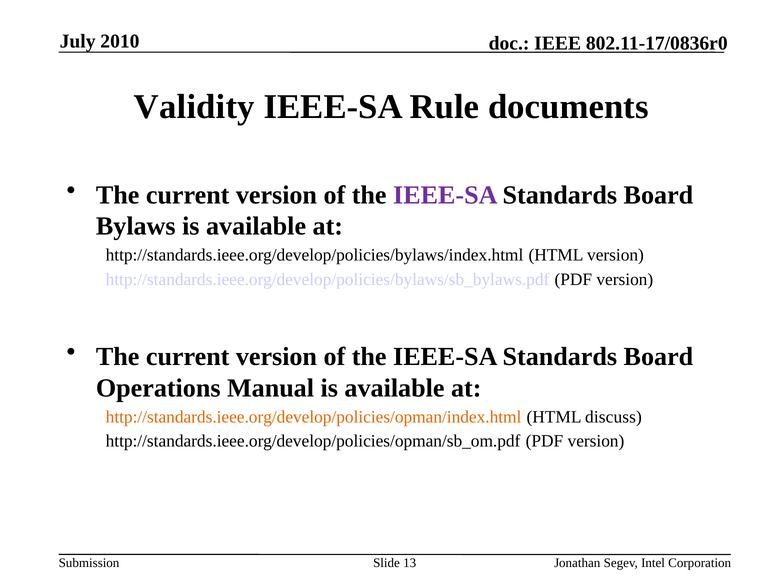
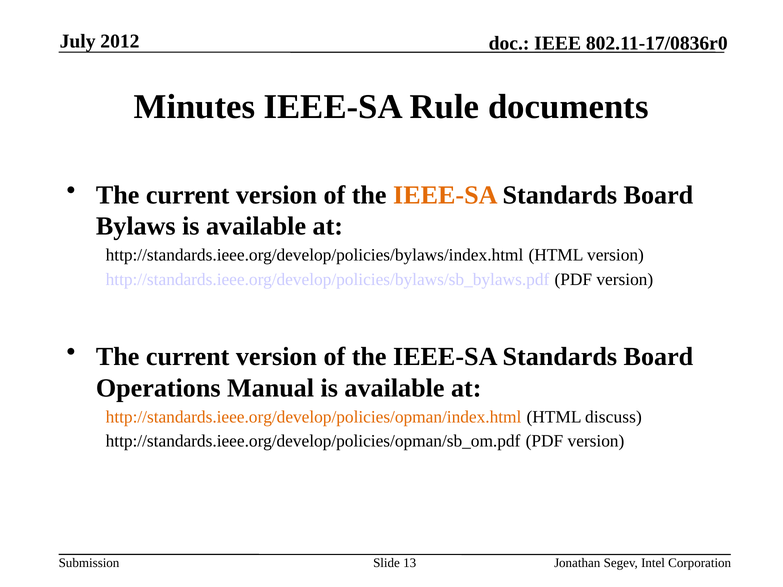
2010: 2010 -> 2012
Validity: Validity -> Minutes
IEEE-SA at (445, 195) colour: purple -> orange
